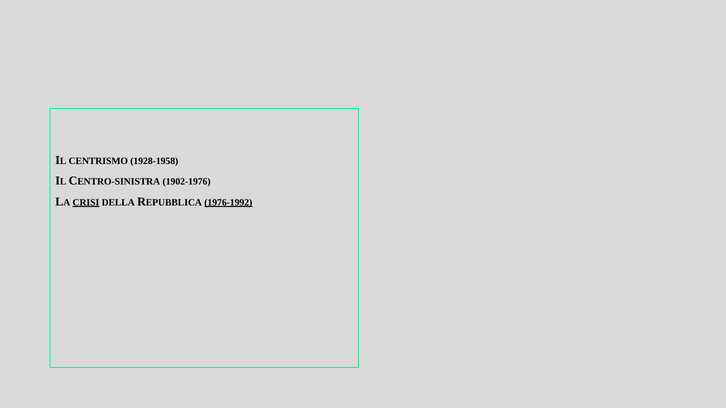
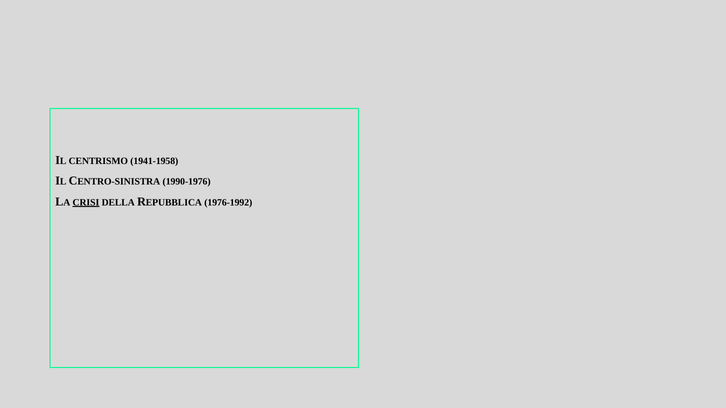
1928-1958: 1928-1958 -> 1941-1958
1902-1976: 1902-1976 -> 1990-1976
1976-1992 underline: present -> none
